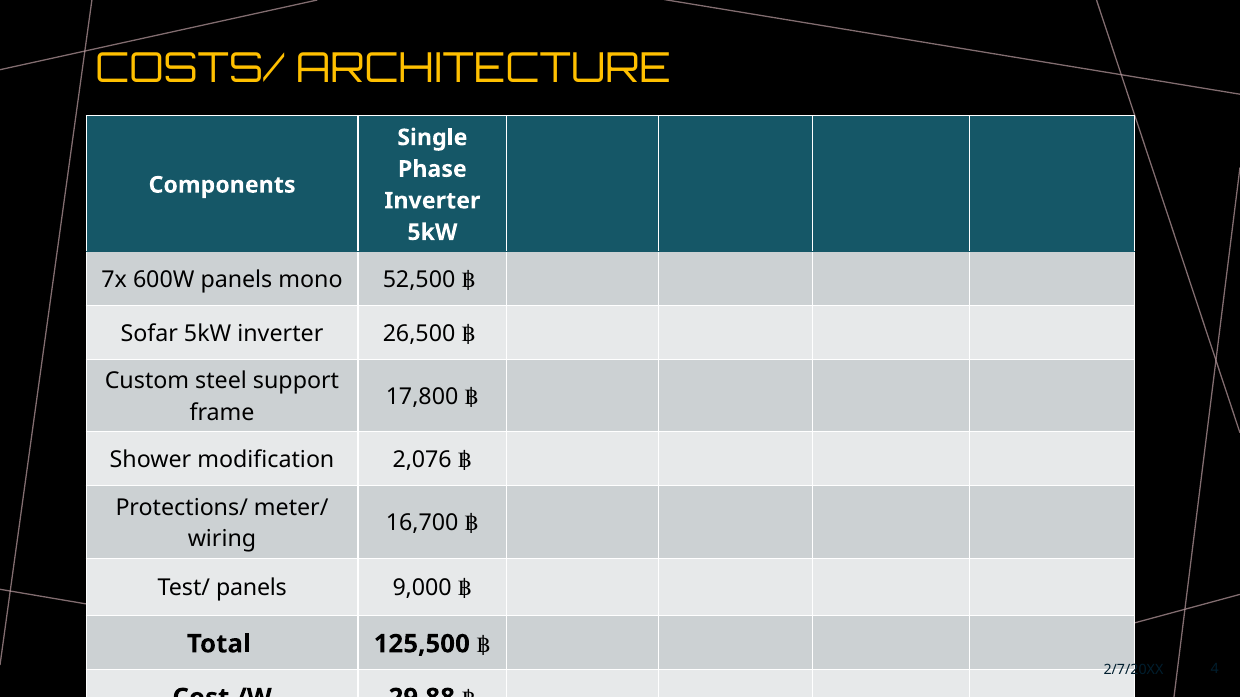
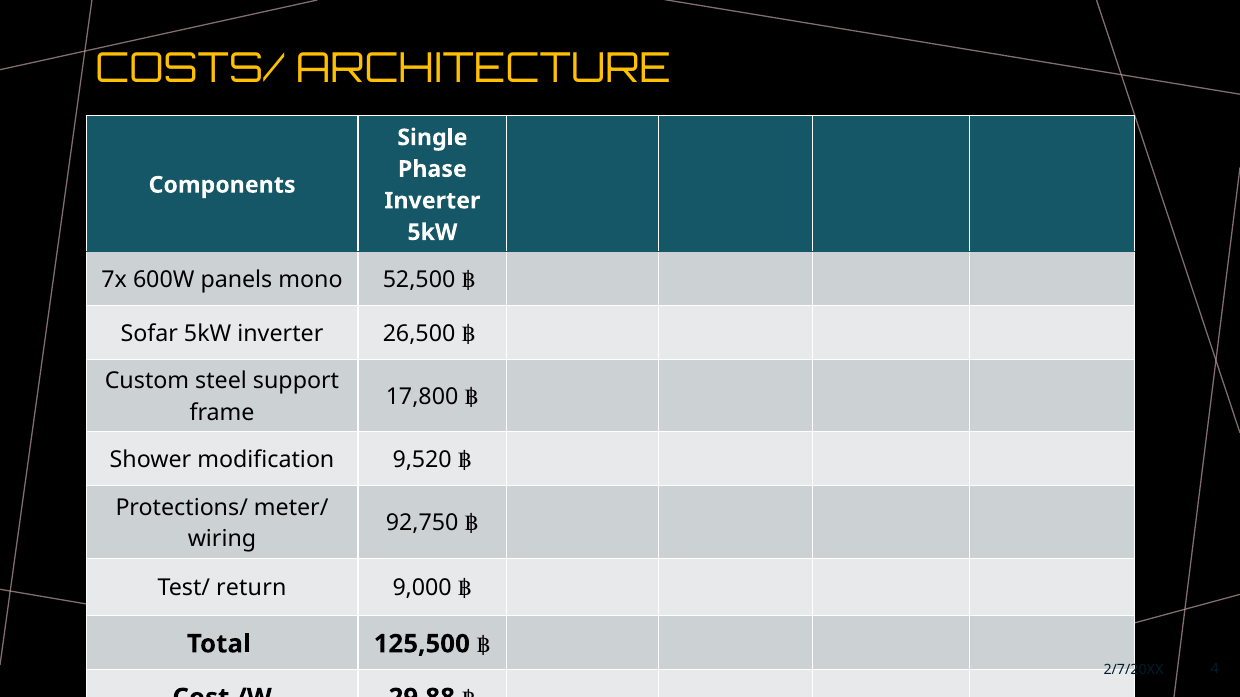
2,076: 2,076 -> 9,520
16,700: 16,700 -> 92,750
Test/ panels: panels -> return
